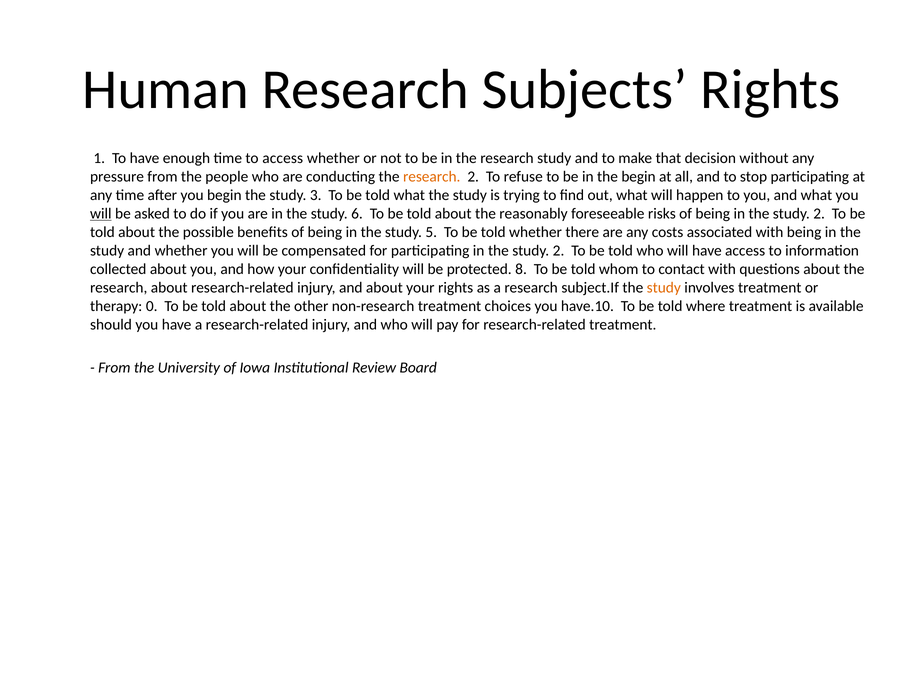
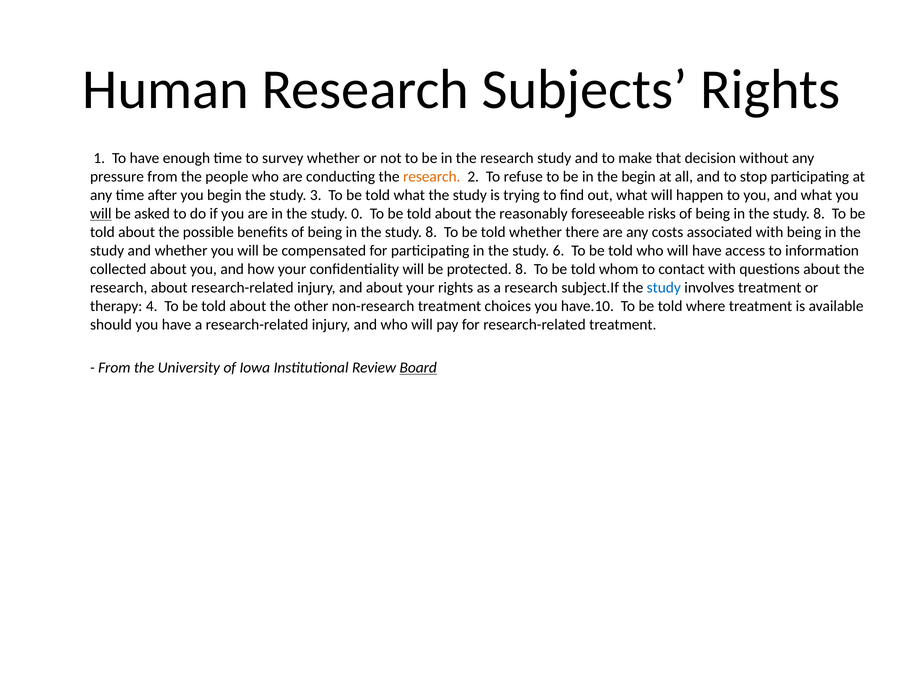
to access: access -> survey
6: 6 -> 0
2 at (819, 214): 2 -> 8
5 at (431, 232): 5 -> 8
2 at (559, 251): 2 -> 6
study at (664, 288) colour: orange -> blue
0: 0 -> 4
Board underline: none -> present
